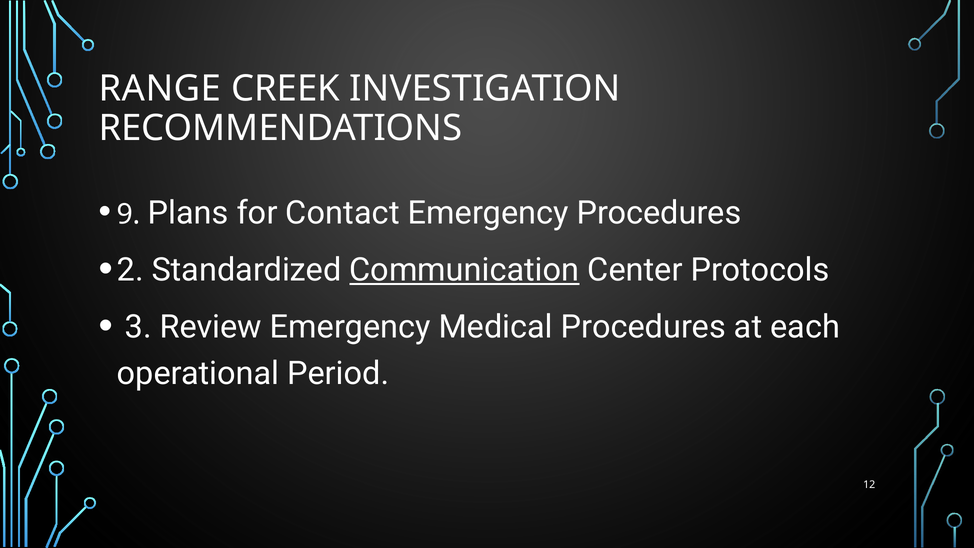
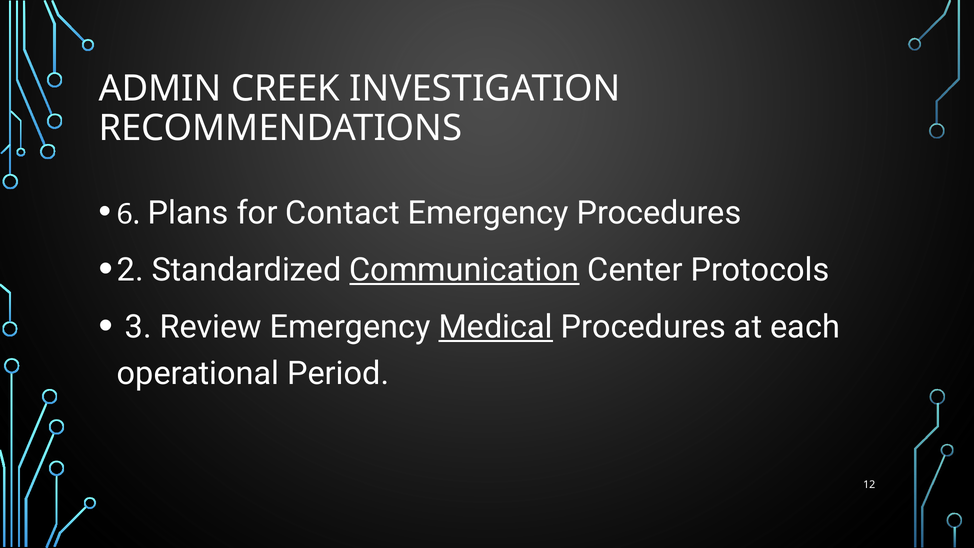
RANGE: RANGE -> ADMIN
9: 9 -> 6
Medical underline: none -> present
